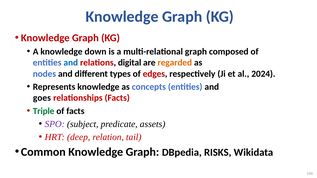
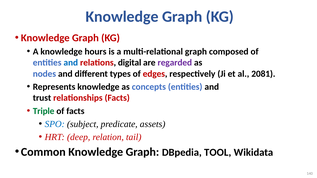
down: down -> hours
regarded colour: orange -> purple
2024: 2024 -> 2081
goes: goes -> trust
SPO colour: purple -> blue
RISKS: RISKS -> TOOL
